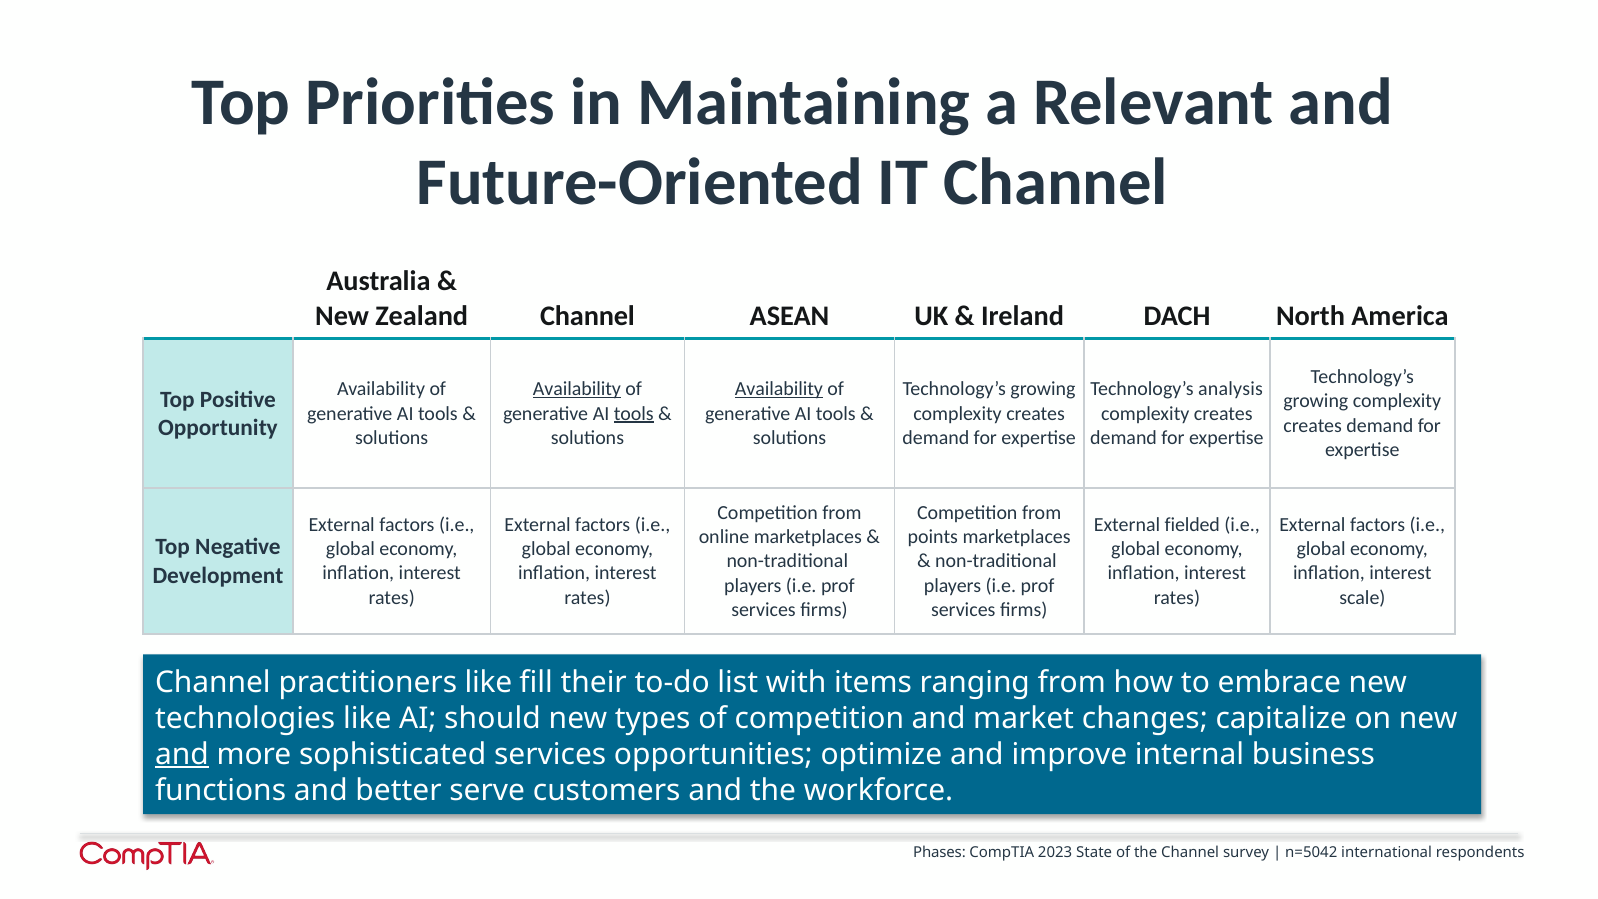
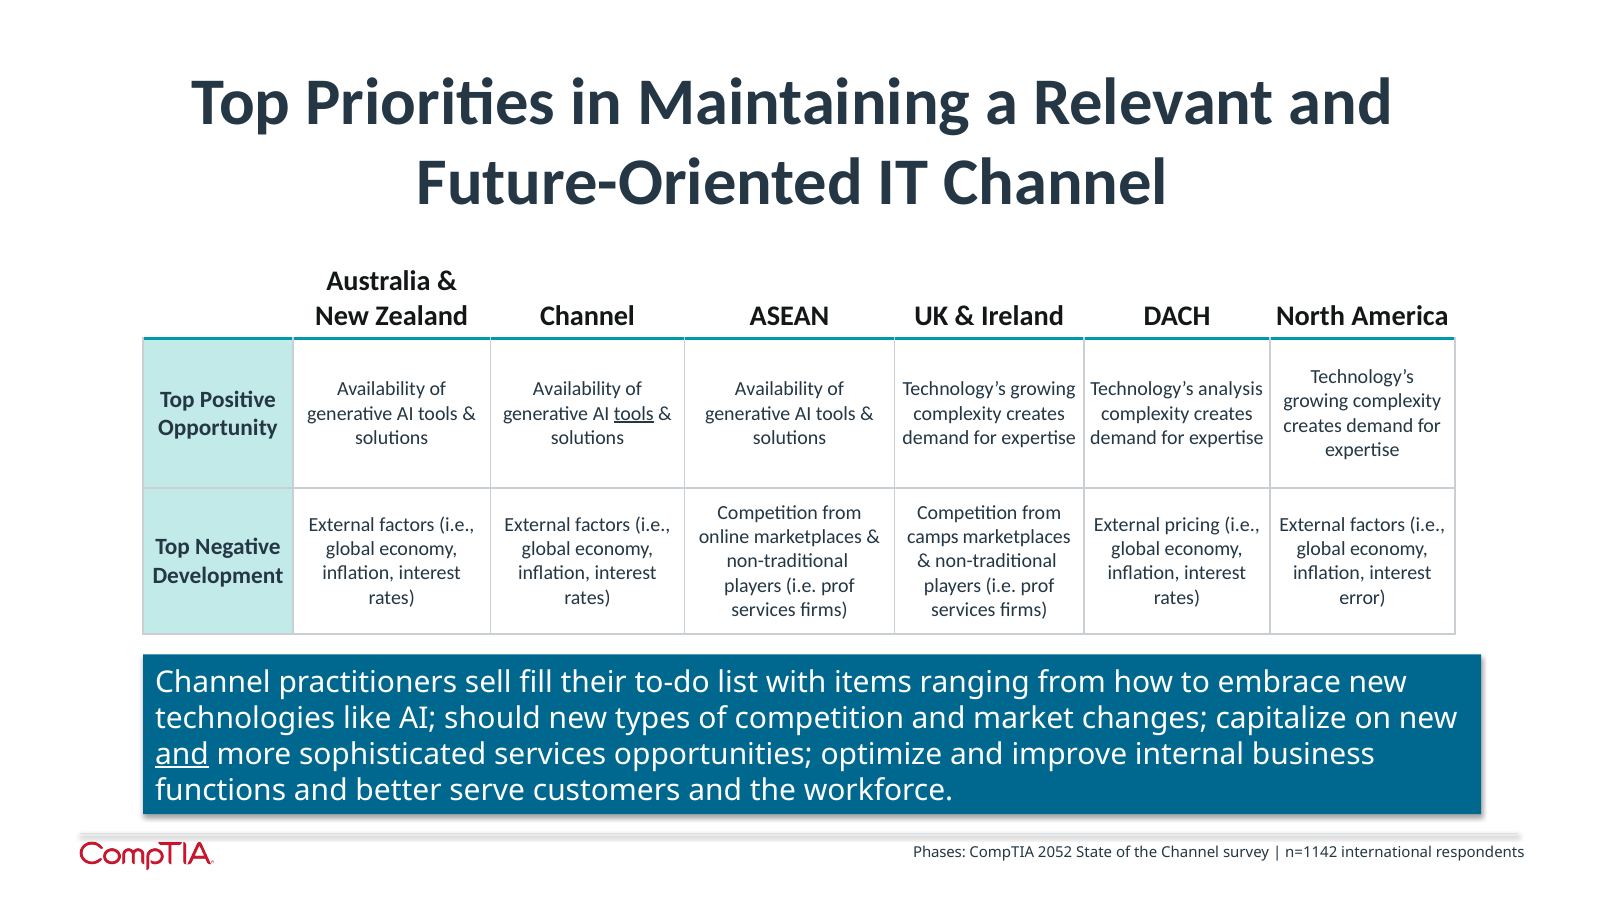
Availability at (577, 389) underline: present -> none
Availability at (779, 389) underline: present -> none
fielded: fielded -> pricing
points: points -> camps
scale: scale -> error
practitioners like: like -> sell
2023: 2023 -> 2052
n=5042: n=5042 -> n=1142
